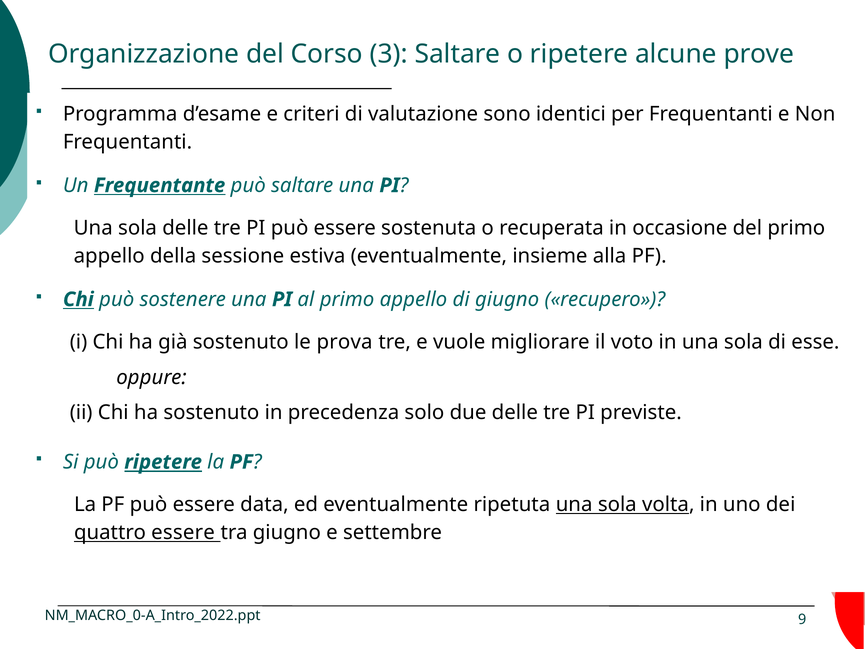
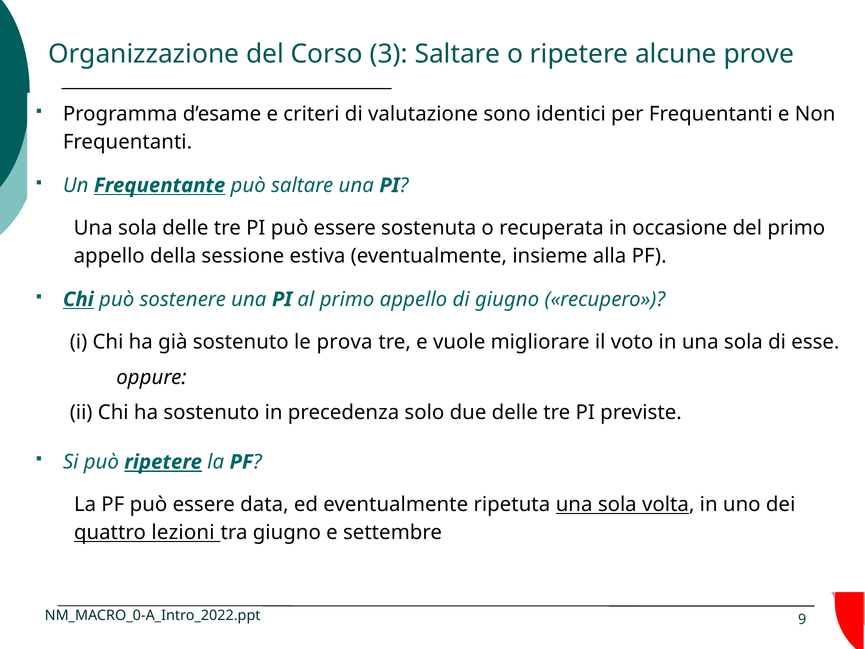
quattro essere: essere -> lezioni
